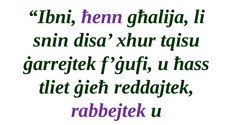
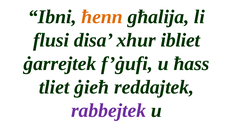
ħenn colour: purple -> orange
snin: snin -> flusi
tqisu: tqisu -> ibliet
